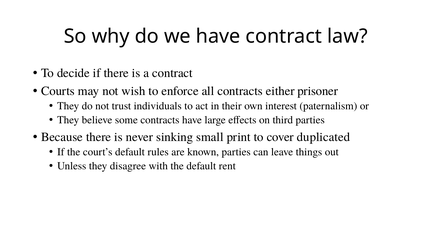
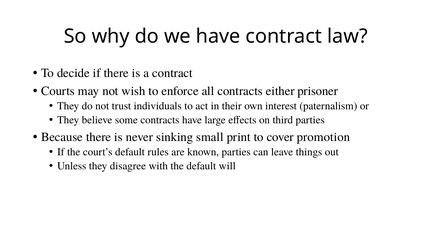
duplicated: duplicated -> promotion
rent: rent -> will
